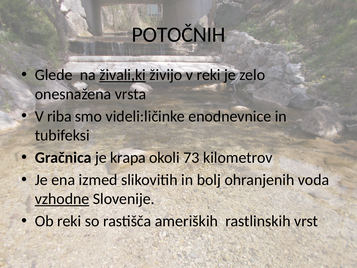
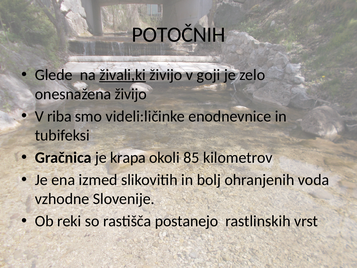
v reki: reki -> goji
onesnažena vrsta: vrsta -> živijo
73: 73 -> 85
vzhodne underline: present -> none
ameriških: ameriških -> postanejo
